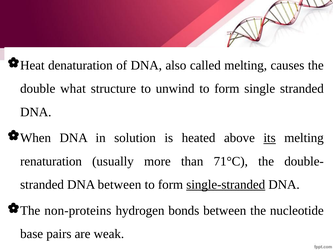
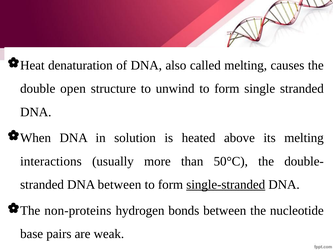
what: what -> open
its underline: present -> none
renaturation: renaturation -> interactions
71°C: 71°C -> 50°C
